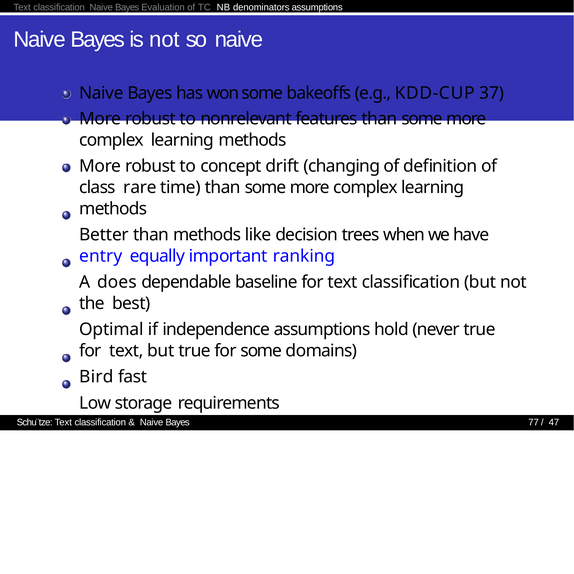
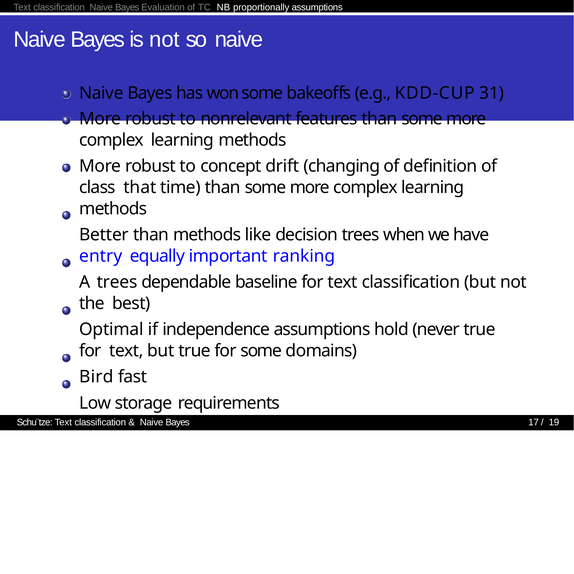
denominators: denominators -> proportionally
37: 37 -> 31
rare: rare -> that
A does: does -> trees
77: 77 -> 17
47: 47 -> 19
